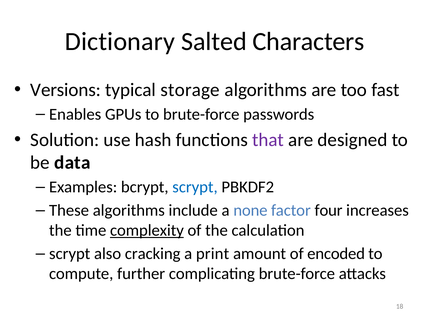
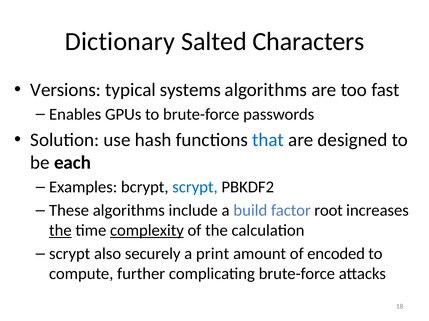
storage: storage -> systems
that colour: purple -> blue
data: data -> each
none: none -> build
four: four -> root
the at (60, 231) underline: none -> present
cracking: cracking -> securely
